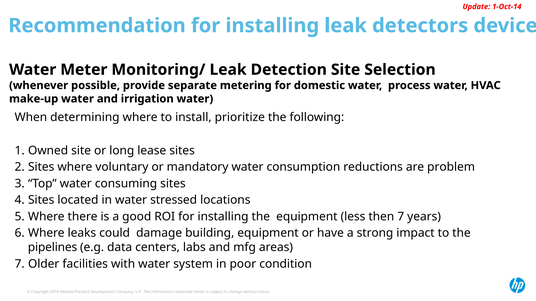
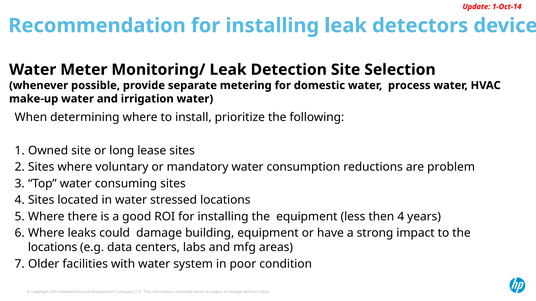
then 7: 7 -> 4
pipelines at (53, 248): pipelines -> locations
